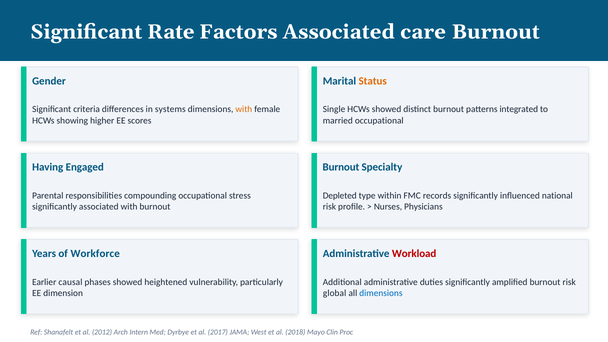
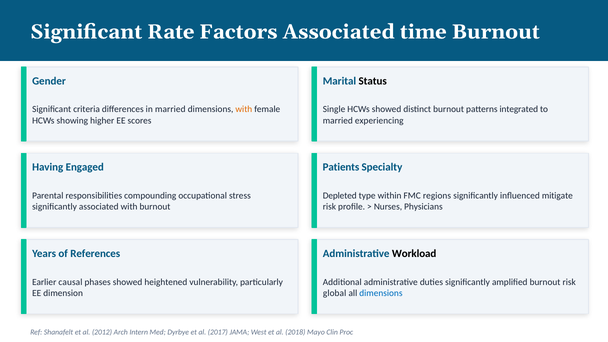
care: care -> time
Status colour: orange -> black
in systems: systems -> married
married occupational: occupational -> experiencing
Burnout at (341, 167): Burnout -> Patients
records: records -> regions
national: national -> mitigate
Workforce: Workforce -> References
Workload colour: red -> black
